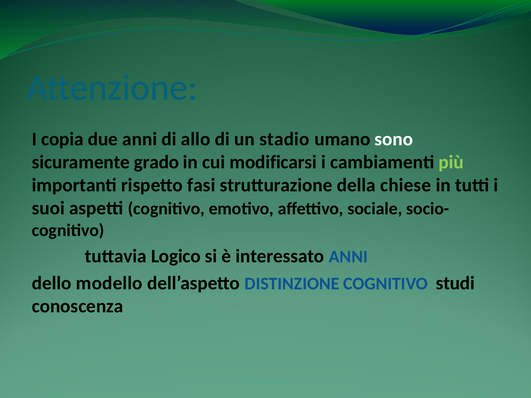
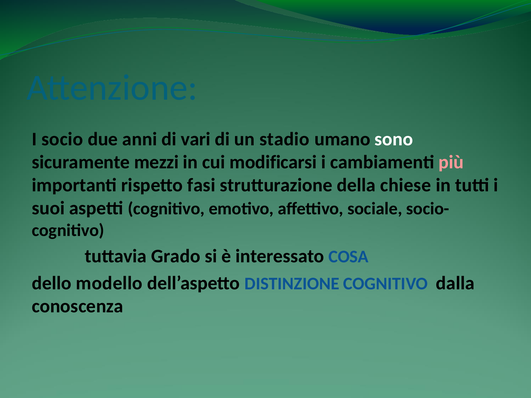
copia: copia -> socio
allo: allo -> vari
grado: grado -> mezzi
più colour: light green -> pink
Logico: Logico -> Grado
interessato ANNI: ANNI -> COSA
studi: studi -> dalla
